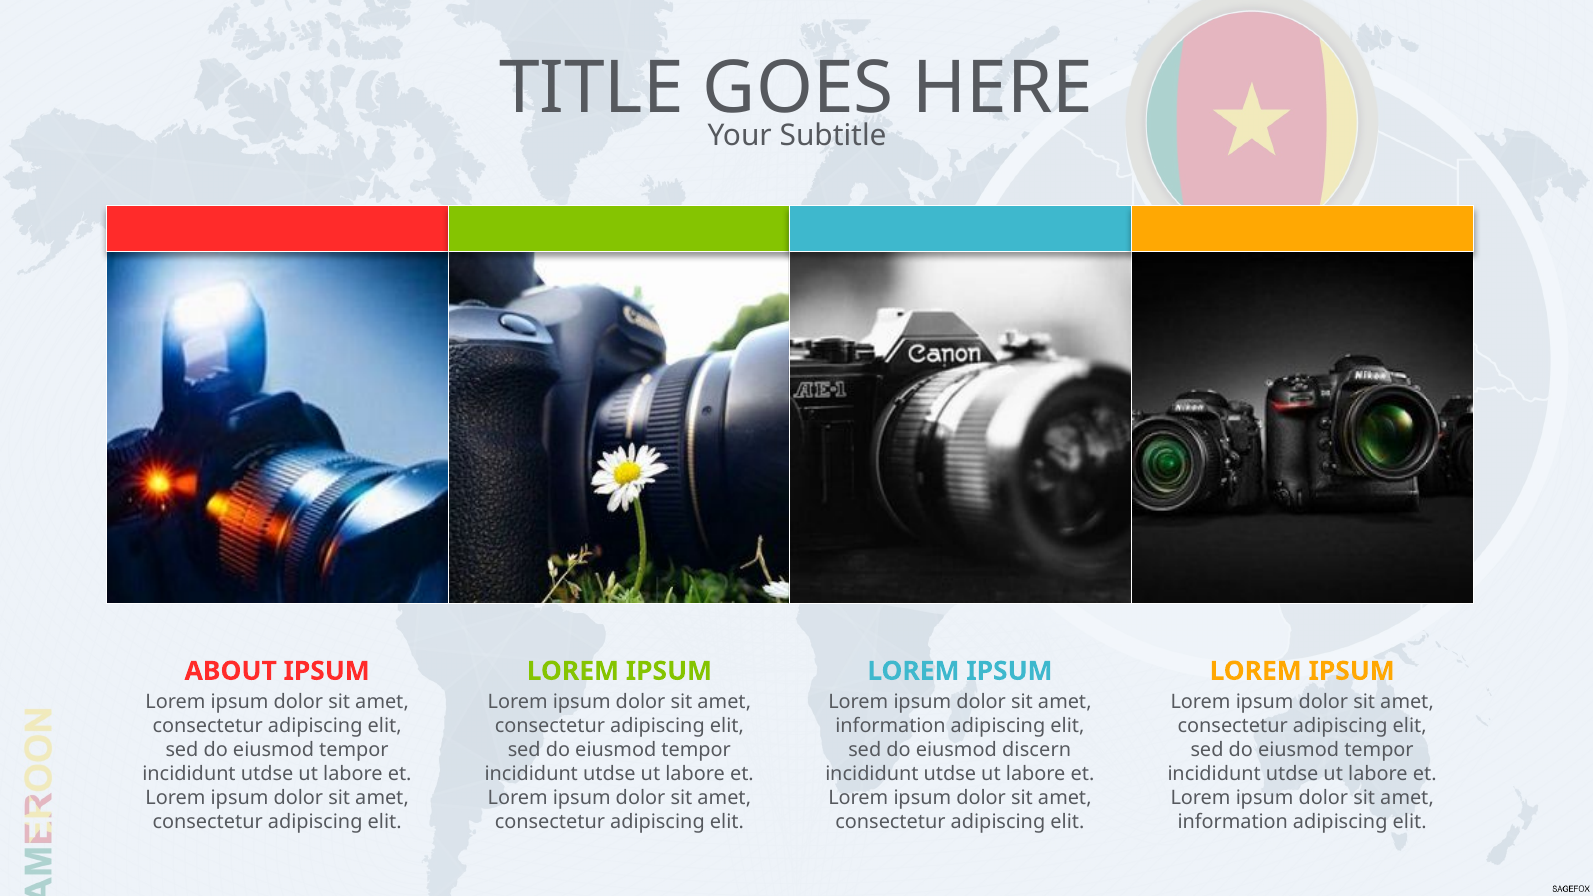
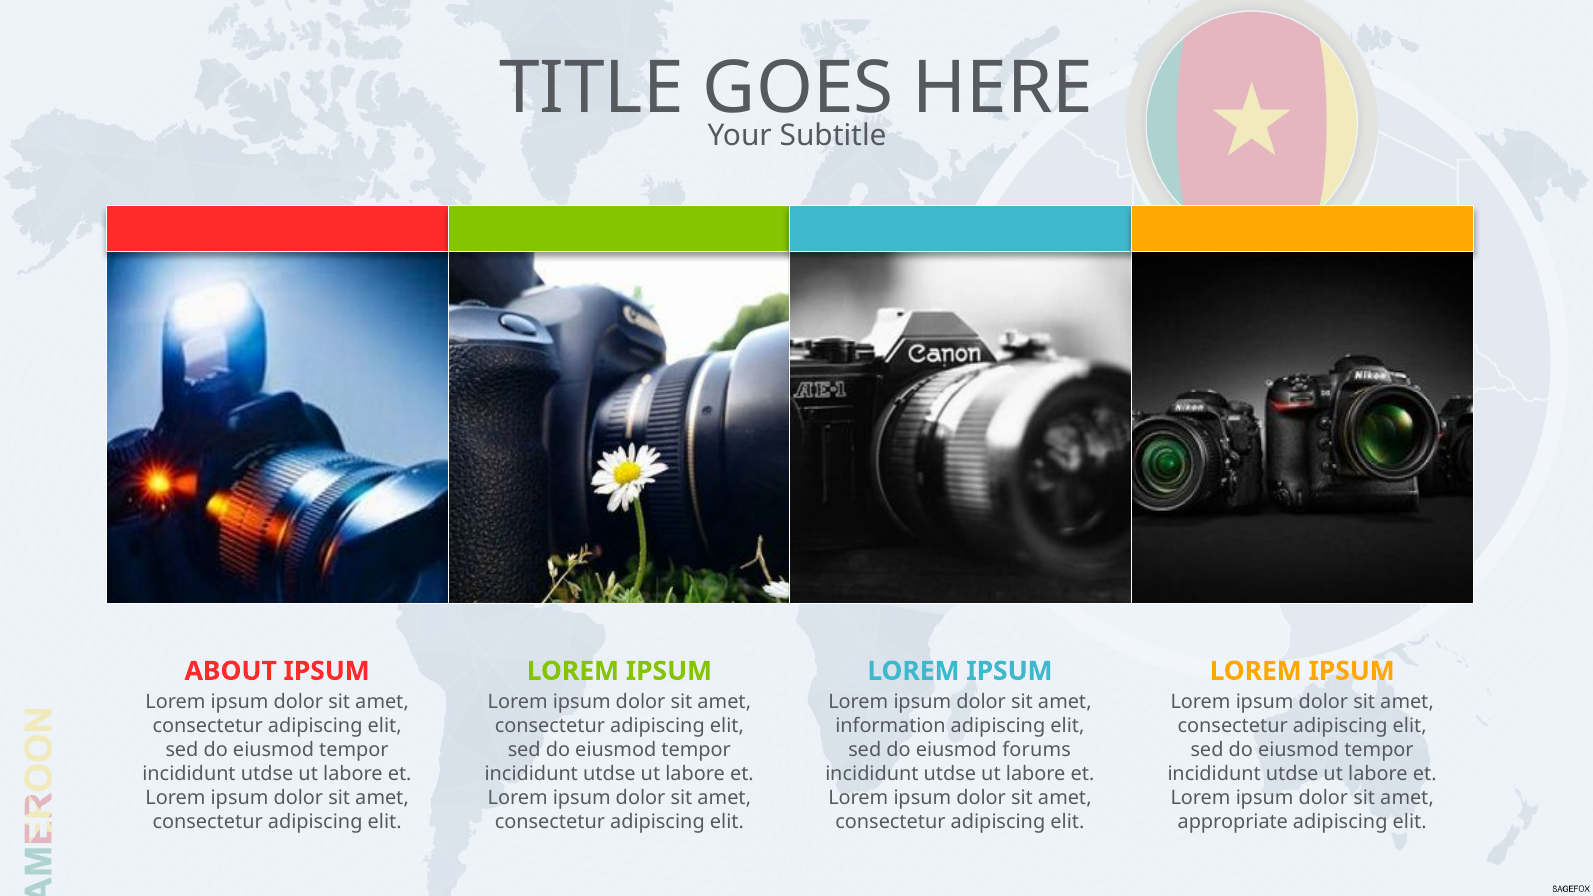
discern: discern -> forums
information at (1233, 822): information -> appropriate
